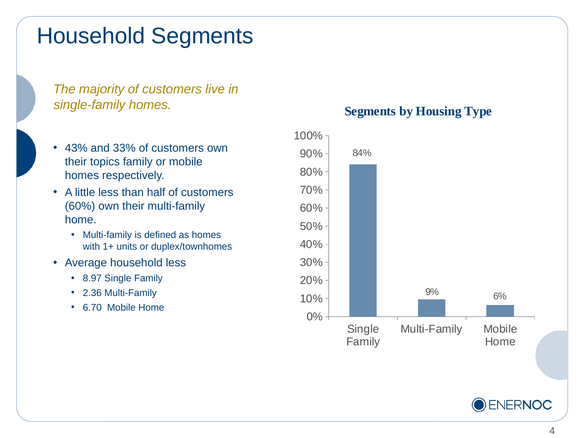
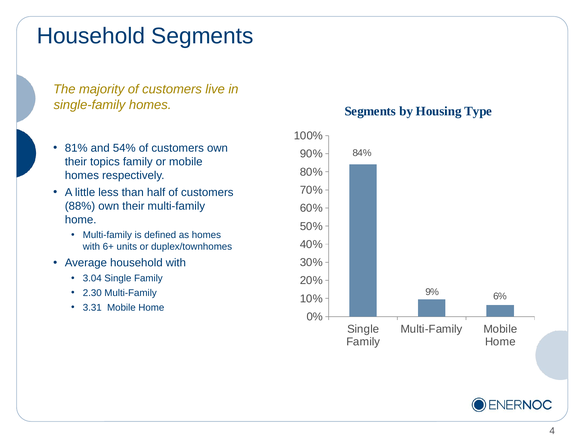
43%: 43% -> 81%
33%: 33% -> 54%
60% at (80, 206): 60% -> 88%
1+: 1+ -> 6+
household less: less -> with
8.97: 8.97 -> 3.04
2.36: 2.36 -> 2.30
6.70: 6.70 -> 3.31
